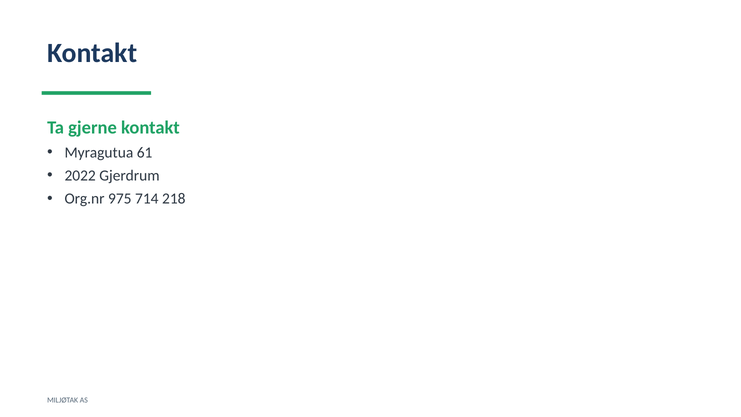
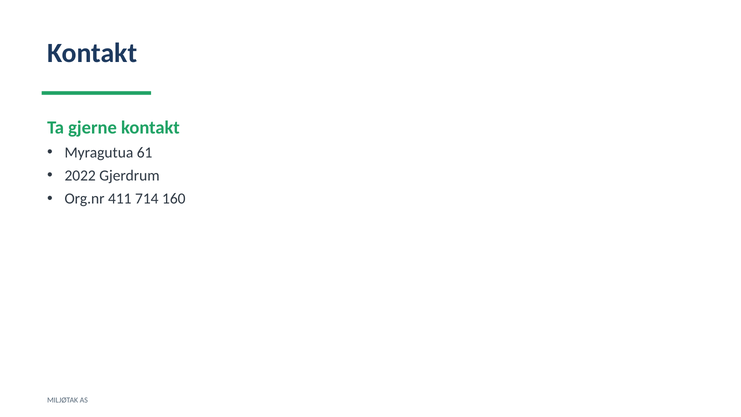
975: 975 -> 411
218: 218 -> 160
